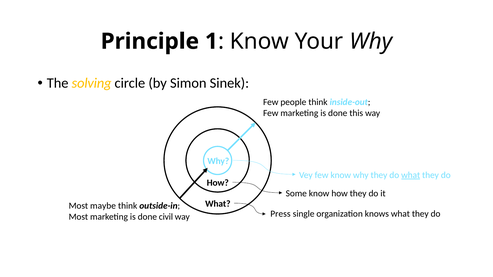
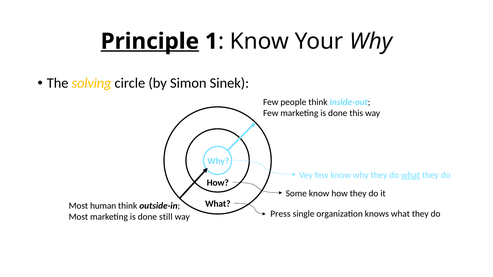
Principle underline: none -> present
maybe: maybe -> human
civil: civil -> still
